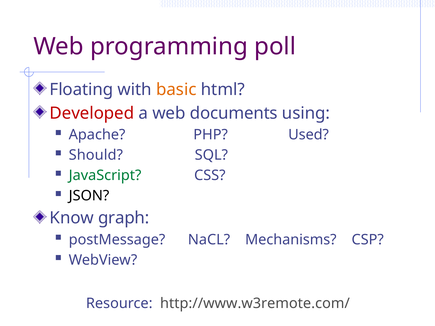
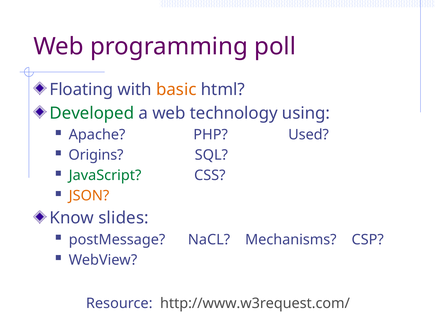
Developed colour: red -> green
documents: documents -> technology
Should: Should -> Origins
JSON colour: black -> orange
graph: graph -> slides
http://www.w3remote.com/: http://www.w3remote.com/ -> http://www.w3request.com/
